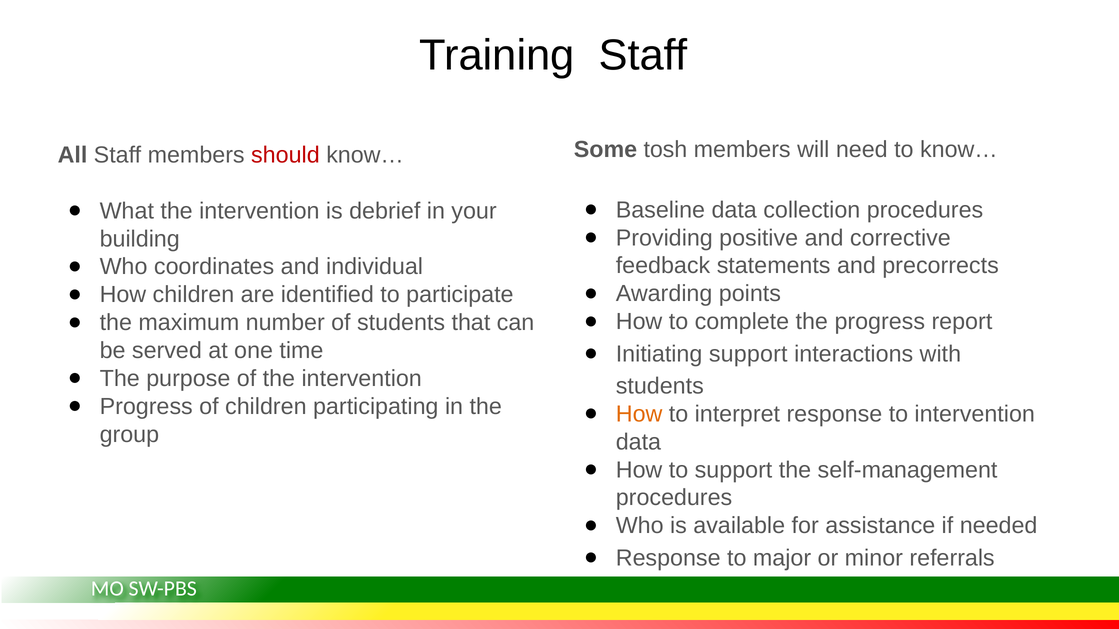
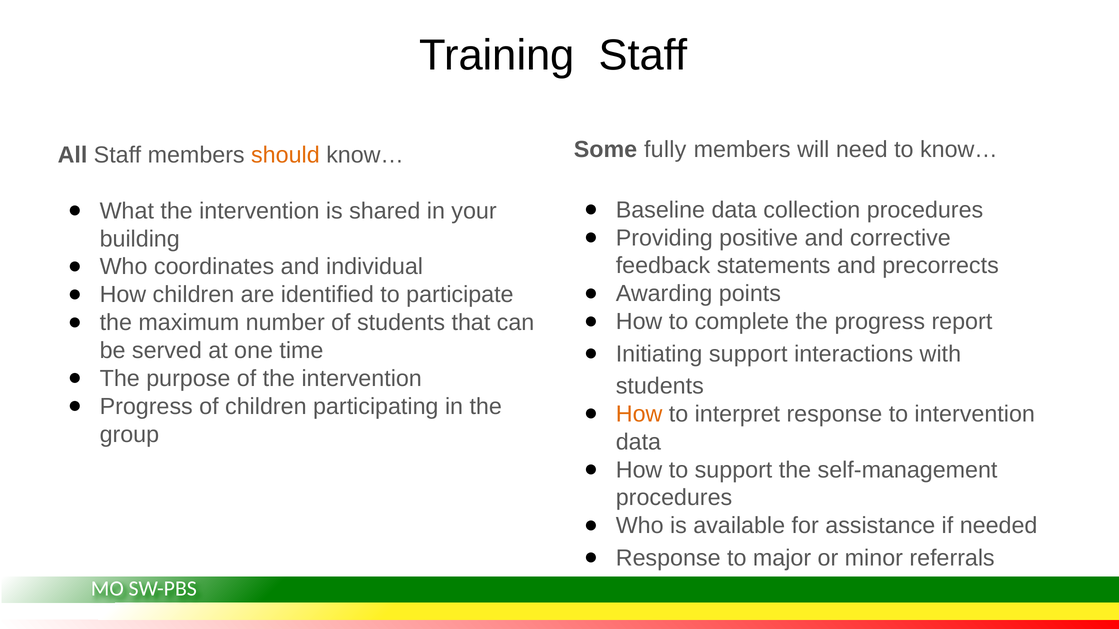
tosh: tosh -> fully
should colour: red -> orange
debrief: debrief -> shared
